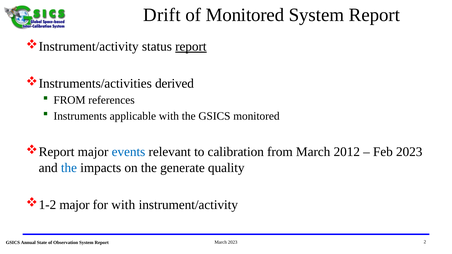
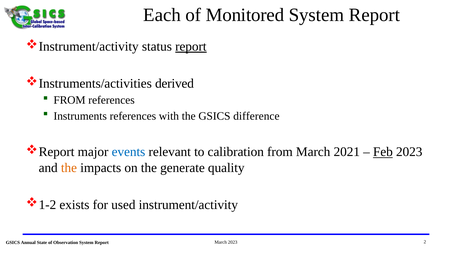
Drift: Drift -> Each
Instruments applicable: applicable -> references
GSICS monitored: monitored -> difference
2012: 2012 -> 2021
Feb underline: none -> present
the at (69, 168) colour: blue -> orange
major at (75, 205): major -> exists
for with: with -> used
